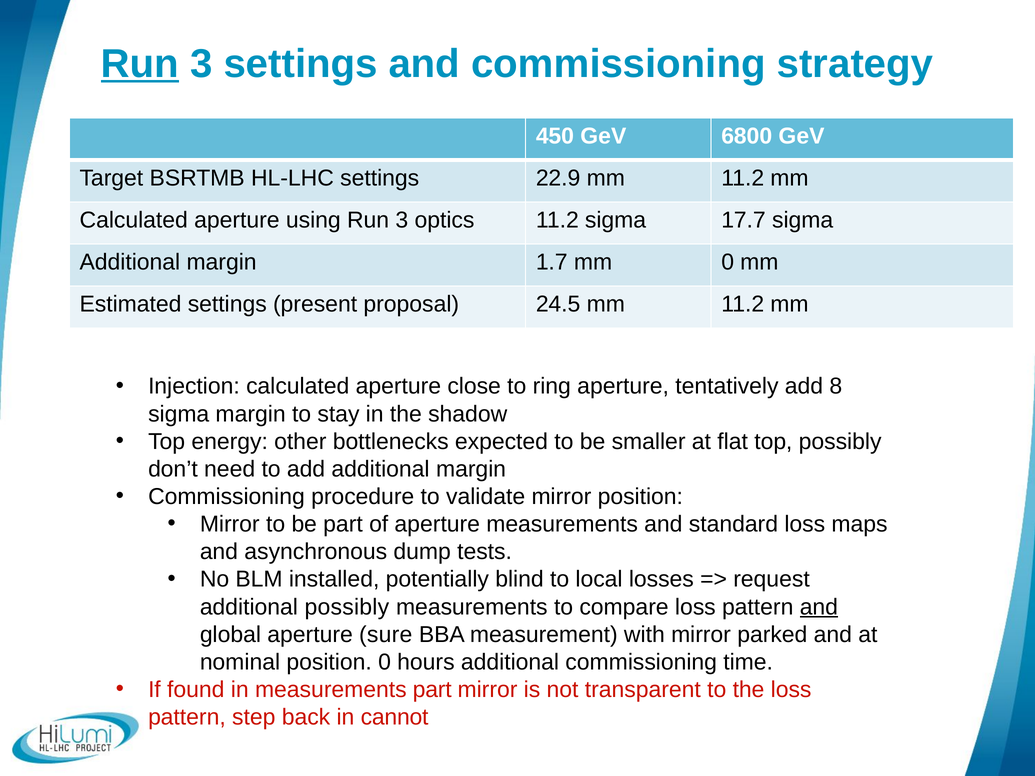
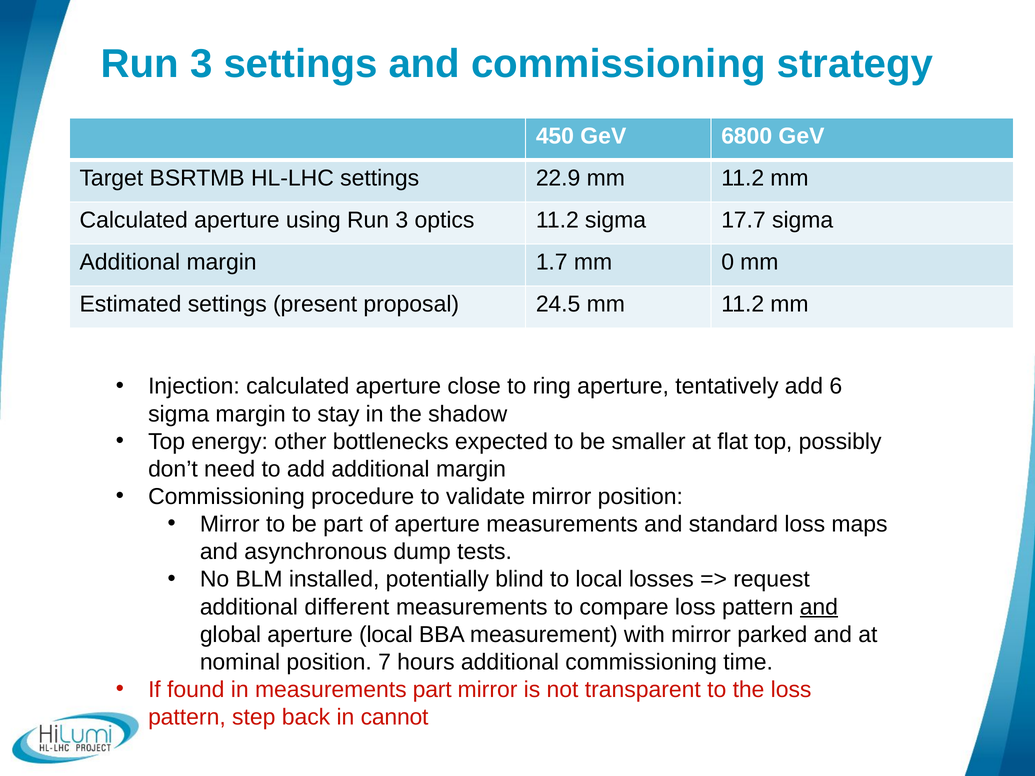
Run at (140, 64) underline: present -> none
8: 8 -> 6
additional possibly: possibly -> different
aperture sure: sure -> local
position 0: 0 -> 7
